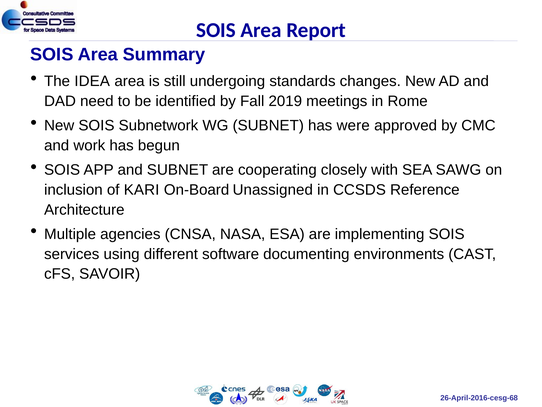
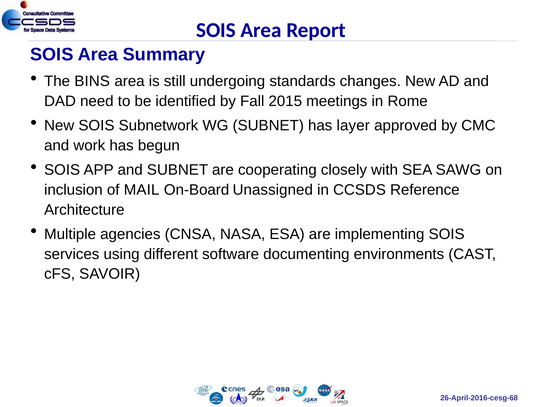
IDEA: IDEA -> BINS
2019: 2019 -> 2015
were: were -> layer
KARI: KARI -> MAIL
